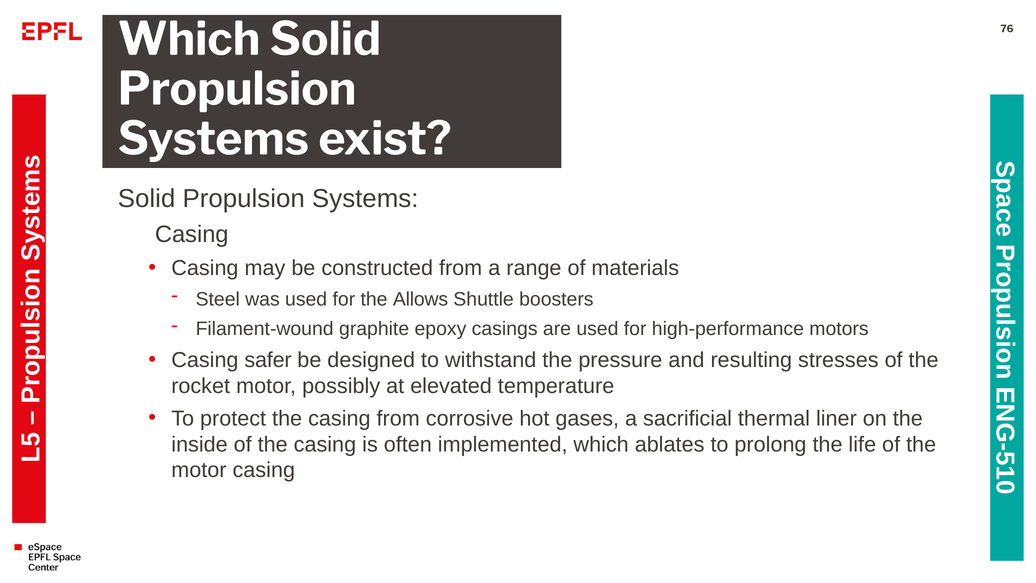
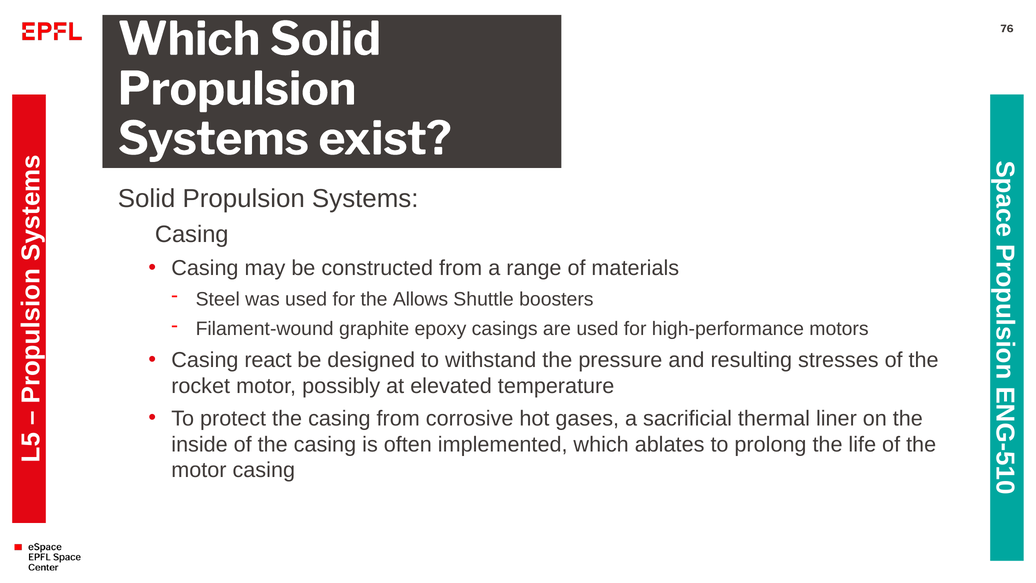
safer: safer -> react
